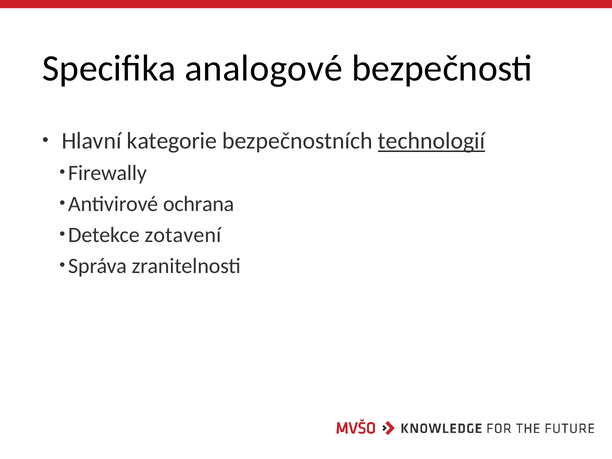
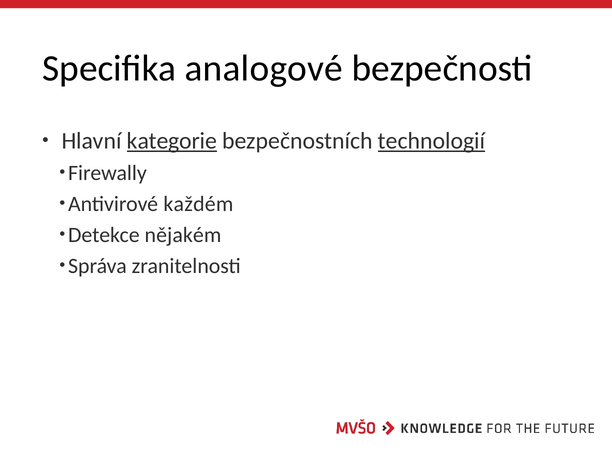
kategorie underline: none -> present
ochrana: ochrana -> každém
zotavení: zotavení -> nějakém
